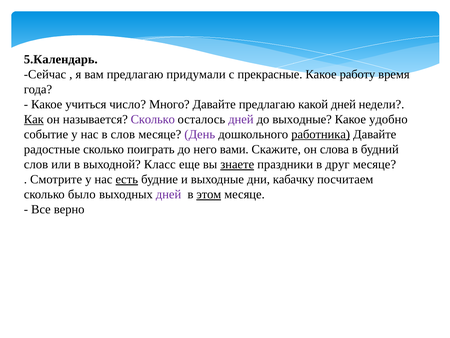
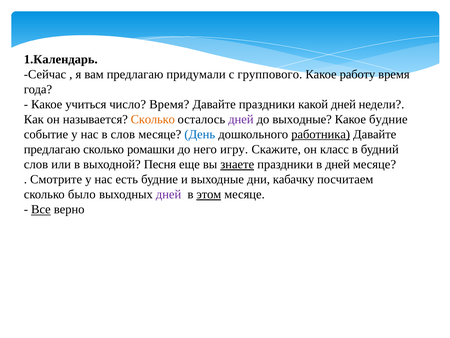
5.Календарь: 5.Календарь -> 1.Календарь
прекрасные: прекрасные -> группового
число Много: Много -> Время
Давайте предлагаю: предлагаю -> праздники
Как underline: present -> none
Сколько at (153, 119) colour: purple -> orange
Какое удобно: удобно -> будние
День colour: purple -> blue
радостные at (52, 149): радостные -> предлагаю
поиграть: поиграть -> ромашки
вами: вами -> игру
слова: слова -> класс
Класс: Класс -> Песня
в друг: друг -> дней
есть underline: present -> none
Все underline: none -> present
